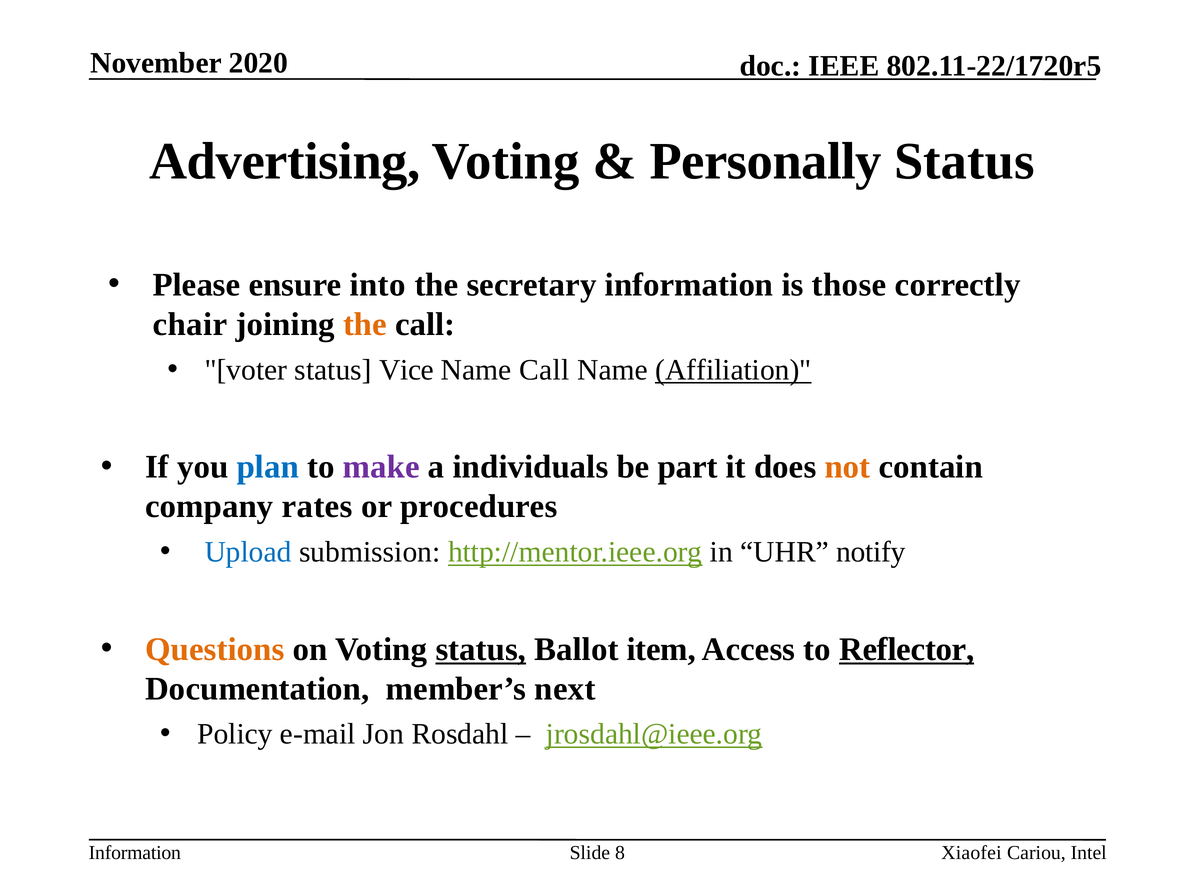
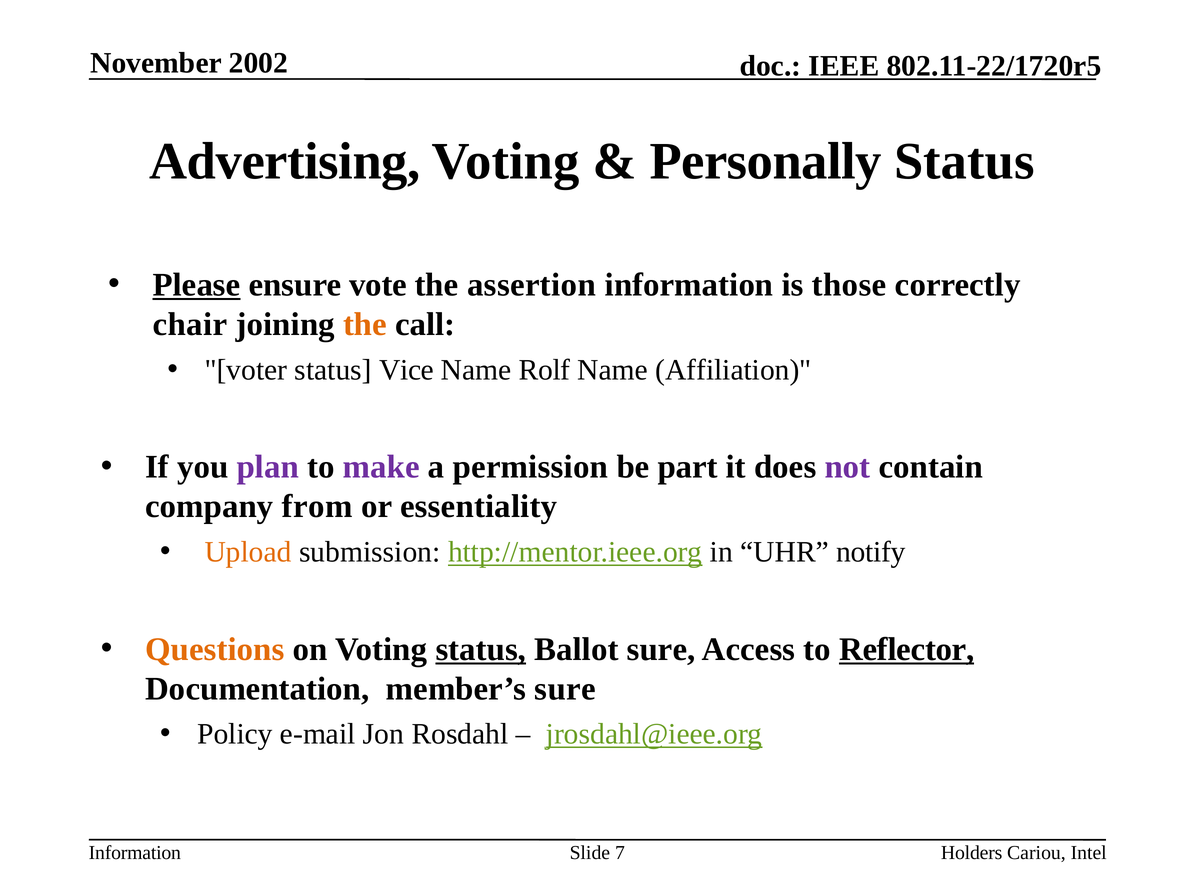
2020: 2020 -> 2002
Please underline: none -> present
into: into -> vote
secretary: secretary -> assertion
Name Call: Call -> Rolf
Affiliation underline: present -> none
plan colour: blue -> purple
individuals: individuals -> permission
not colour: orange -> purple
rates: rates -> from
procedures: procedures -> essentiality
Upload colour: blue -> orange
Ballot item: item -> sure
member’s next: next -> sure
8: 8 -> 7
Xiaofei: Xiaofei -> Holders
